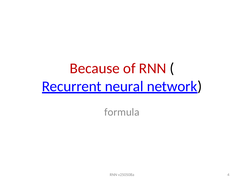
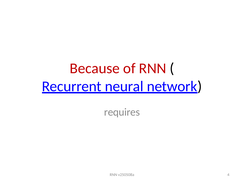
formula: formula -> requires
